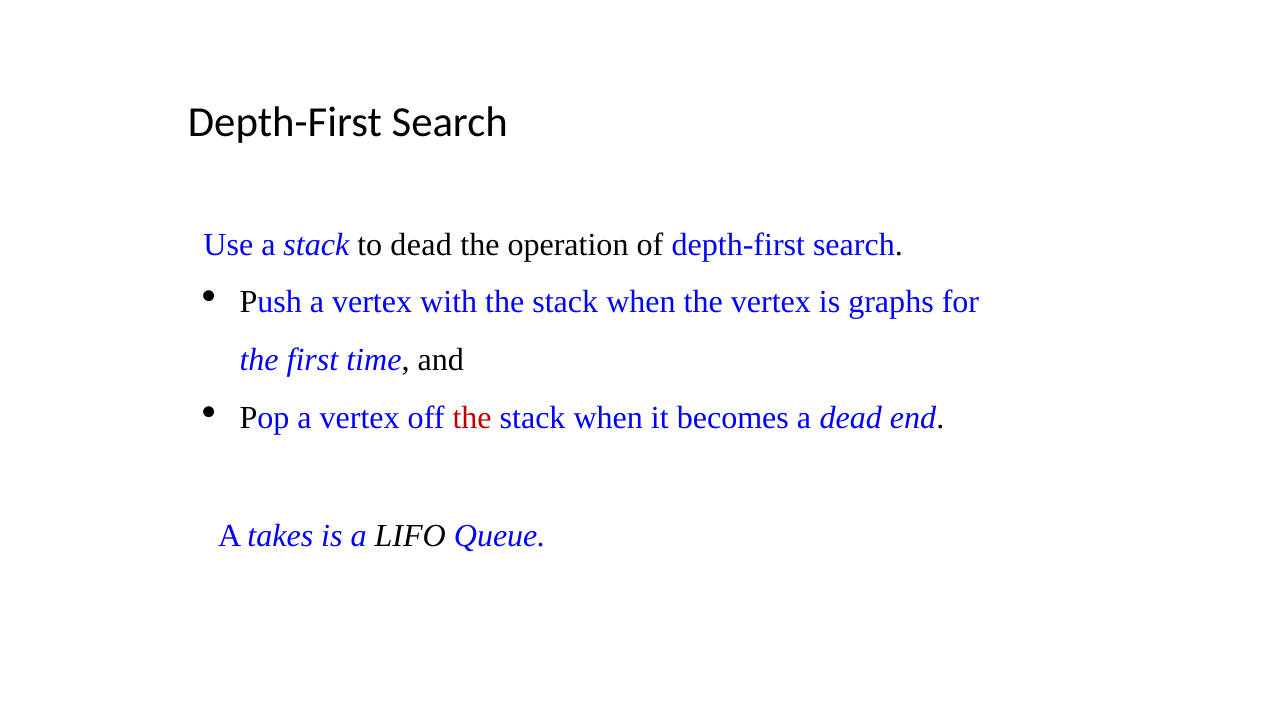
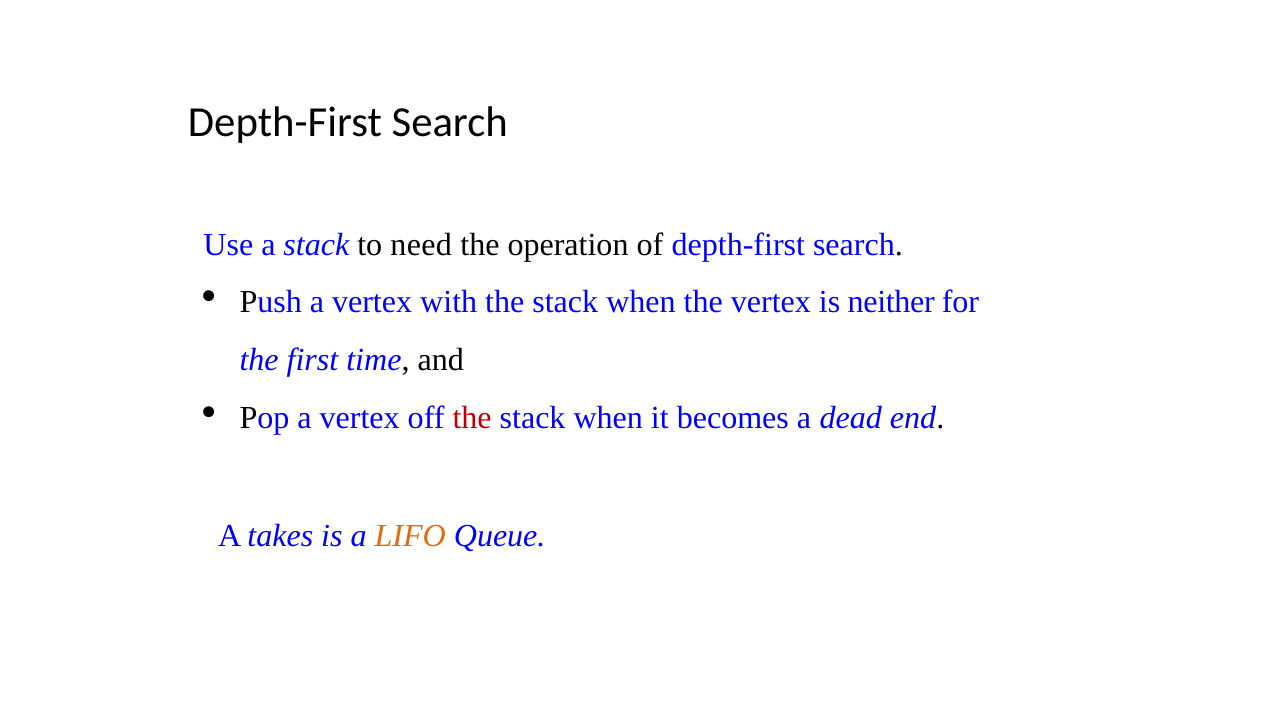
to dead: dead -> need
graphs: graphs -> neither
LIFO colour: black -> orange
